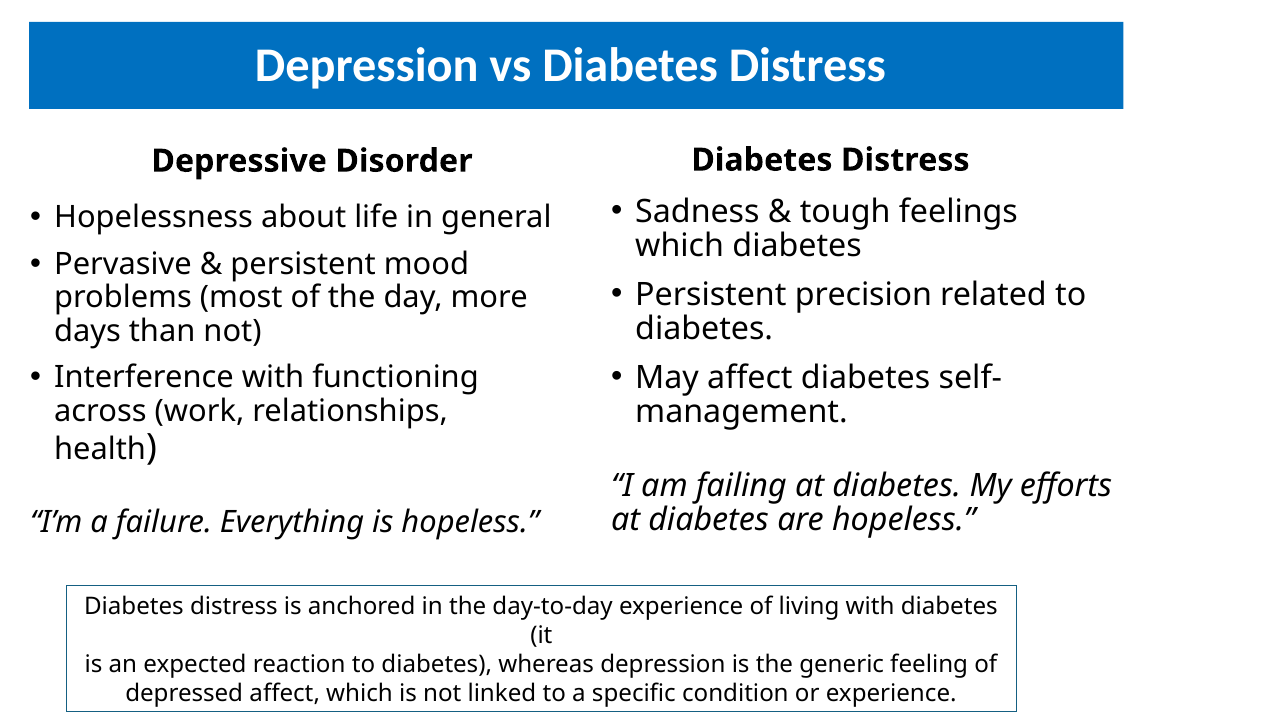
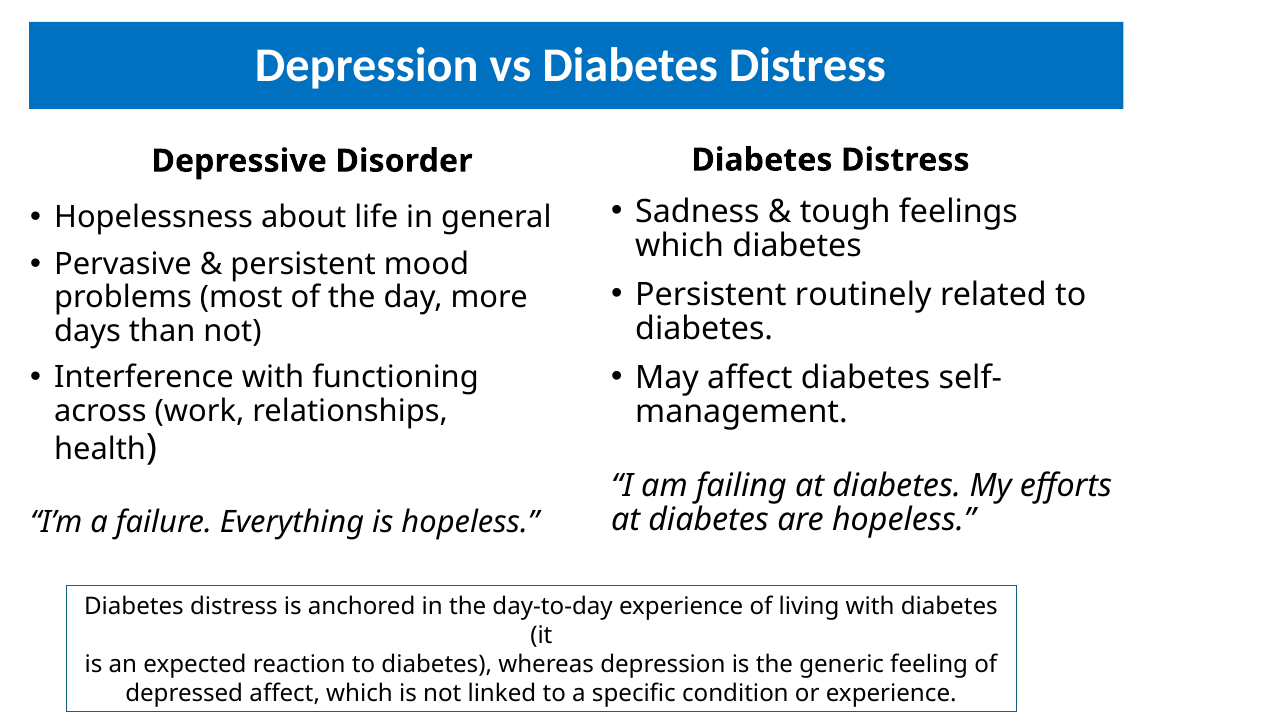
precision: precision -> routinely
